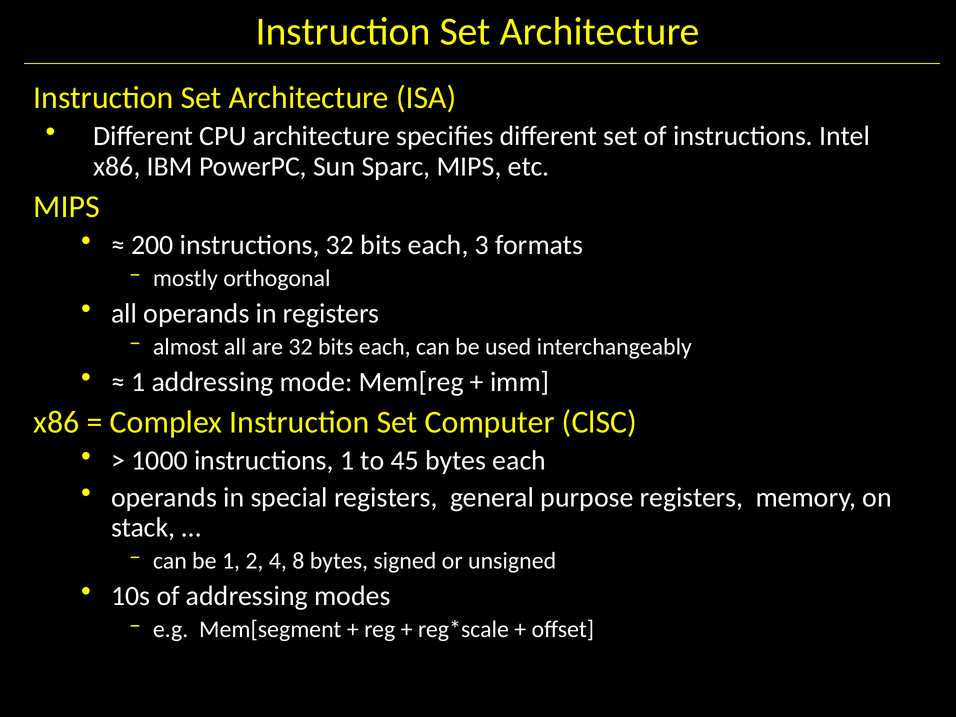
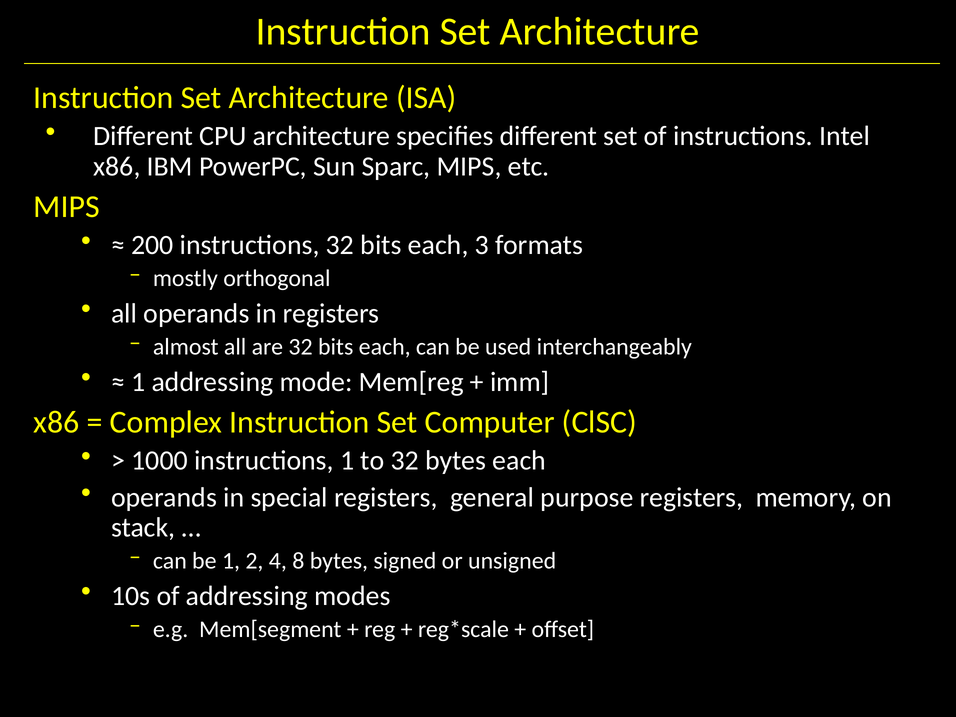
to 45: 45 -> 32
